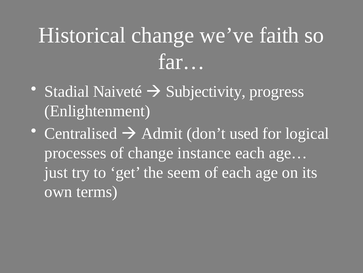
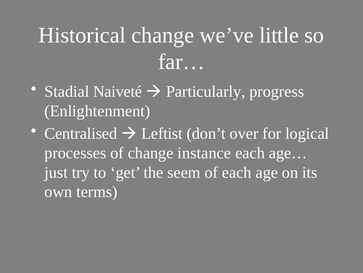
faith: faith -> little
Subjectivity: Subjectivity -> Particularly
Admit: Admit -> Leftist
used: used -> over
